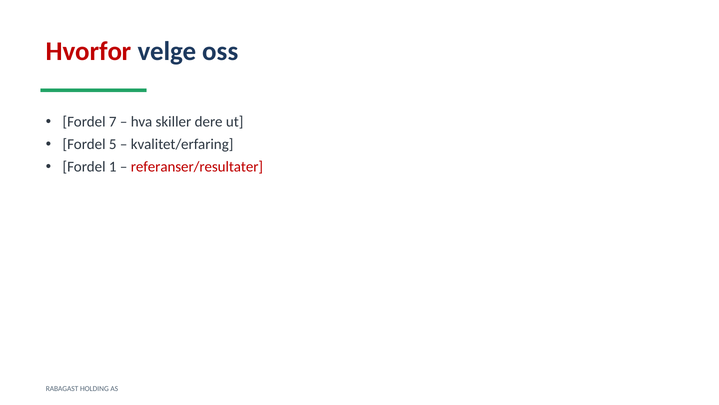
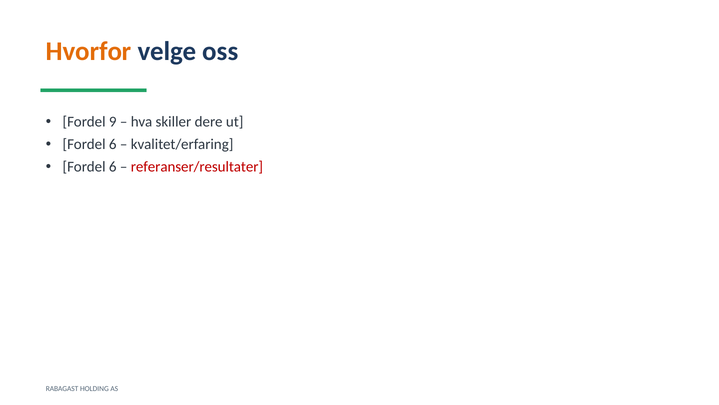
Hvorfor colour: red -> orange
7: 7 -> 9
5 at (113, 144): 5 -> 6
1 at (113, 167): 1 -> 6
